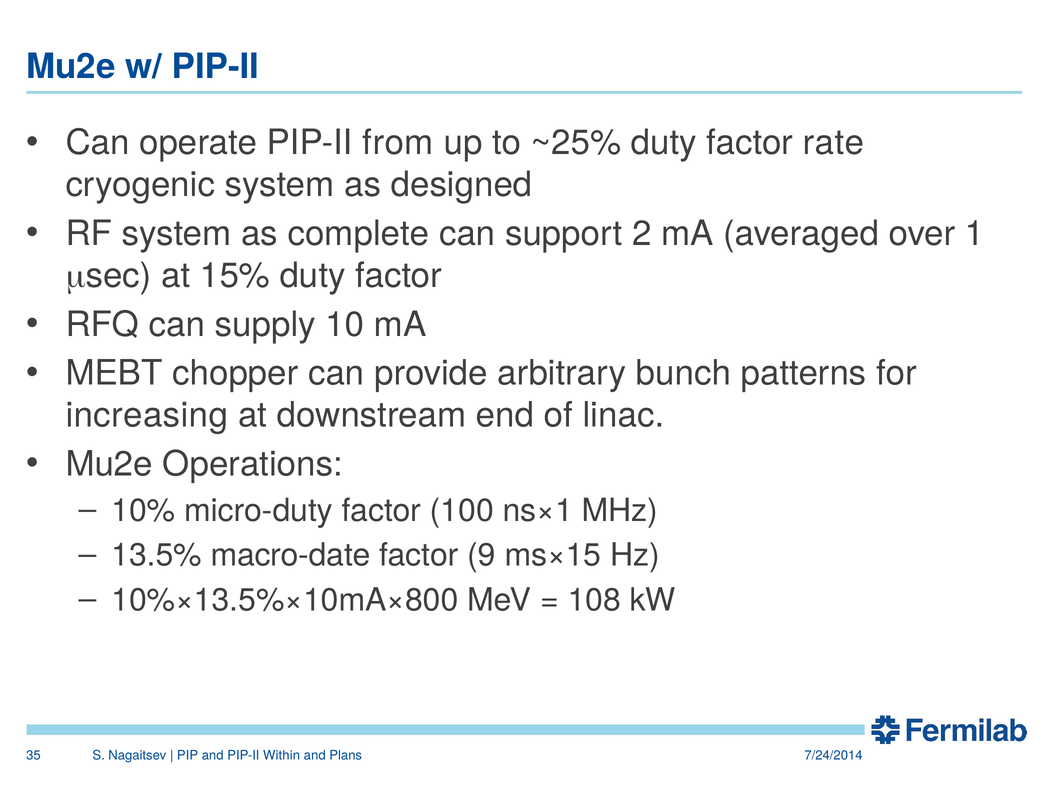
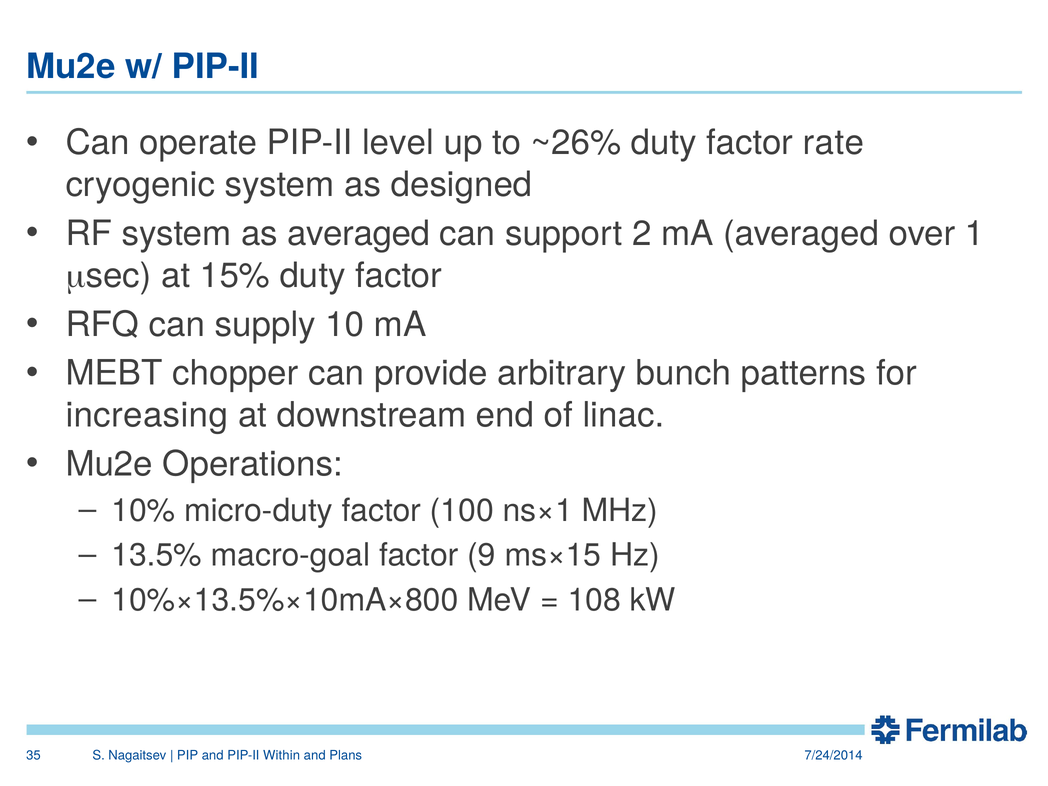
from: from -> level
~25%: ~25% -> ~26%
as complete: complete -> averaged
macro-date: macro-date -> macro-goal
